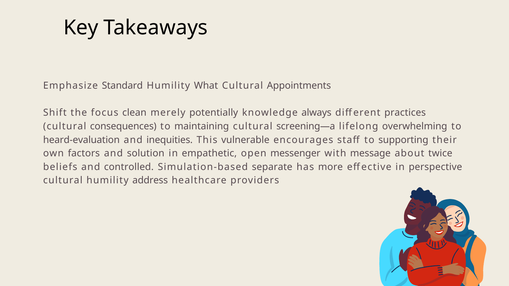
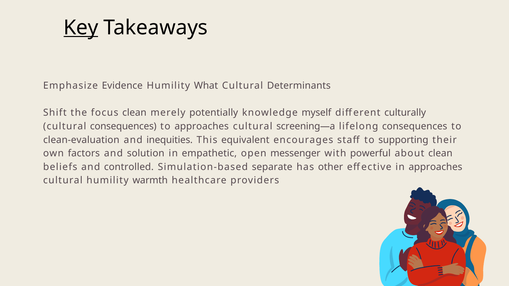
Key underline: none -> present
Standard: Standard -> Evidence
Appointments: Appointments -> Determinants
always: always -> myself
practices: practices -> culturally
to maintaining: maintaining -> approaches
lifelong overwhelming: overwhelming -> consequences
heard-evaluation: heard-evaluation -> clean-evaluation
vulnerable: vulnerable -> equivalent
message: message -> powerful
about twice: twice -> clean
more: more -> other
in perspective: perspective -> approaches
address: address -> warmth
